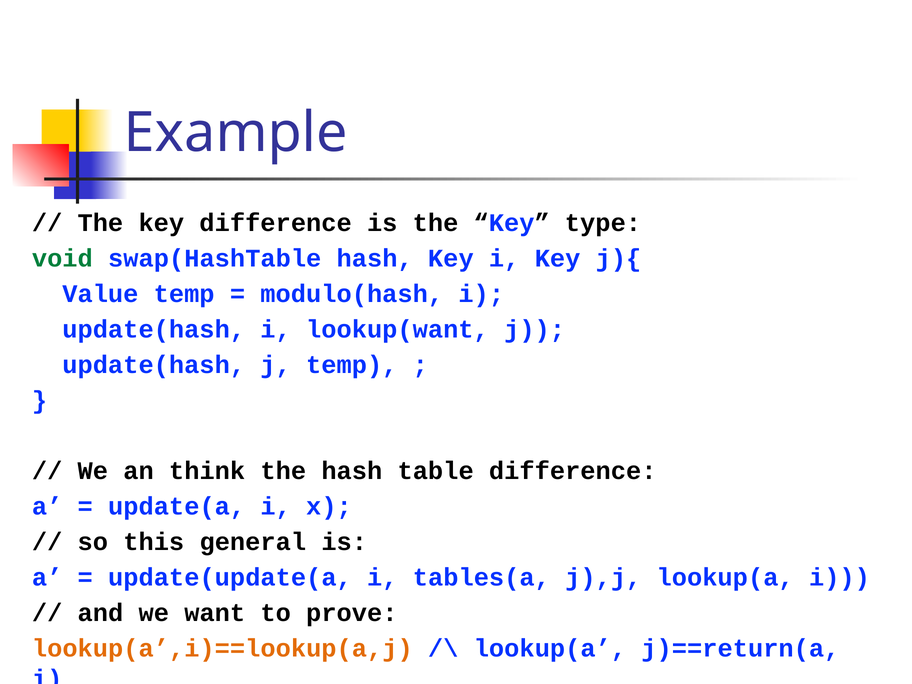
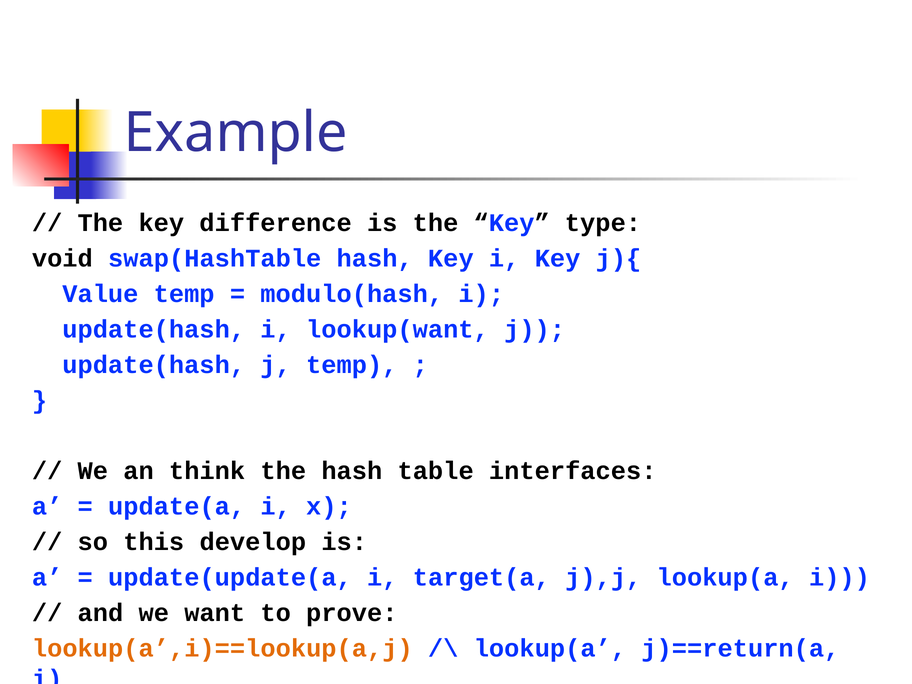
void colour: green -> black
table difference: difference -> interfaces
general: general -> develop
tables(a: tables(a -> target(a
